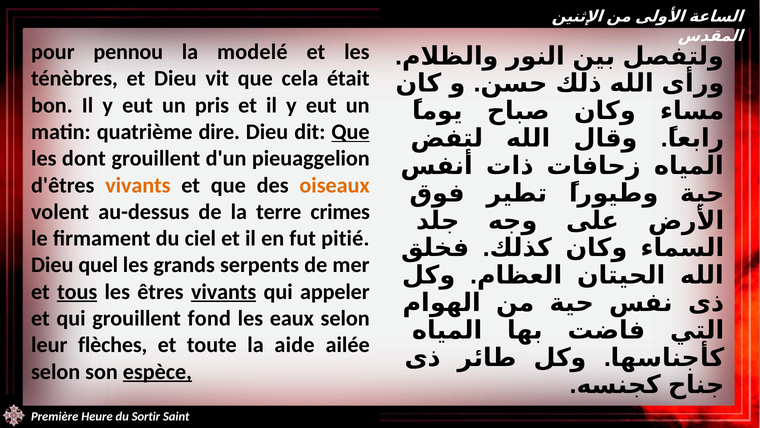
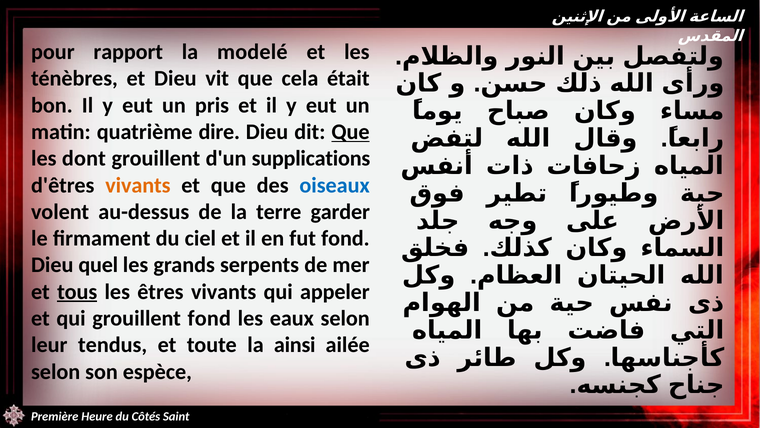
pennou: pennou -> rapport
pieuaggelion: pieuaggelion -> supplications
oiseaux colour: orange -> blue
crimes: crimes -> garder
fut pitié: pitié -> fond
vivants at (224, 291) underline: present -> none
flèches: flèches -> tendus
aide: aide -> ainsi
espèce underline: present -> none
Sortir: Sortir -> Côtés
